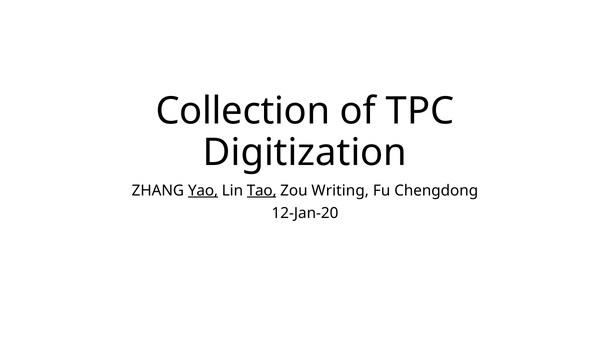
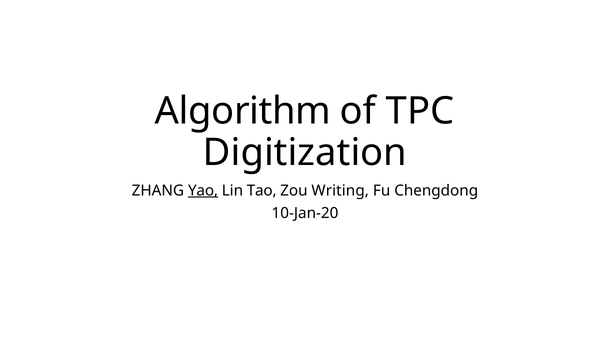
Collection: Collection -> Algorithm
Tao underline: present -> none
12-Jan-20: 12-Jan-20 -> 10-Jan-20
